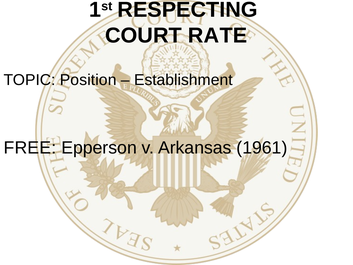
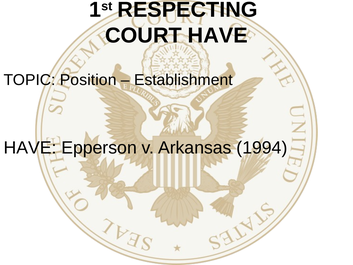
COURT RATE: RATE -> HAVE
FREE at (30, 148): FREE -> HAVE
1961: 1961 -> 1994
